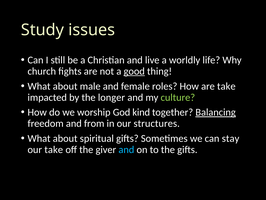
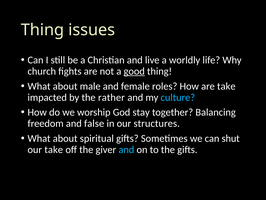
Study at (42, 30): Study -> Thing
longer: longer -> rather
culture colour: light green -> light blue
kind: kind -> stay
Balancing underline: present -> none
from: from -> false
stay: stay -> shut
